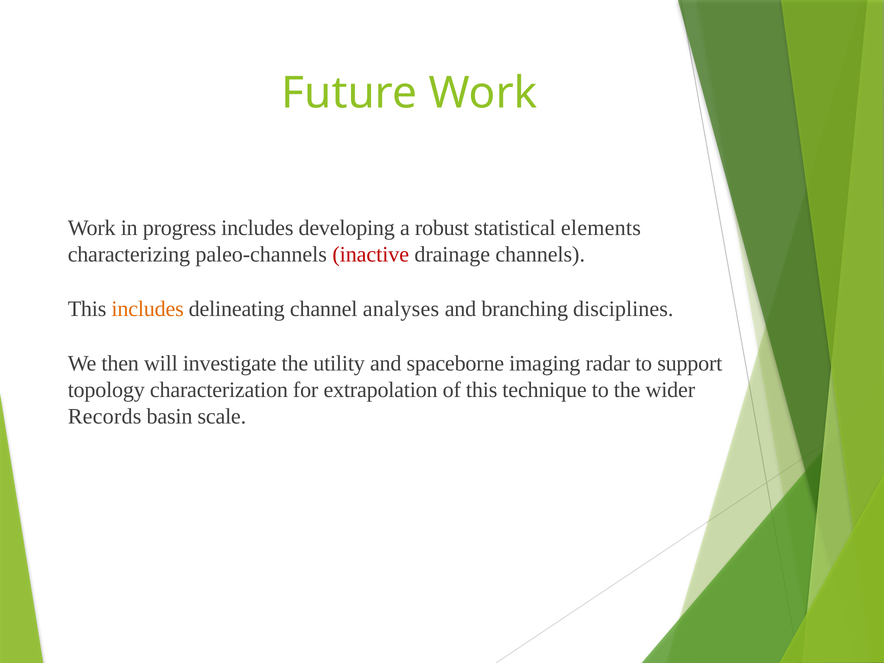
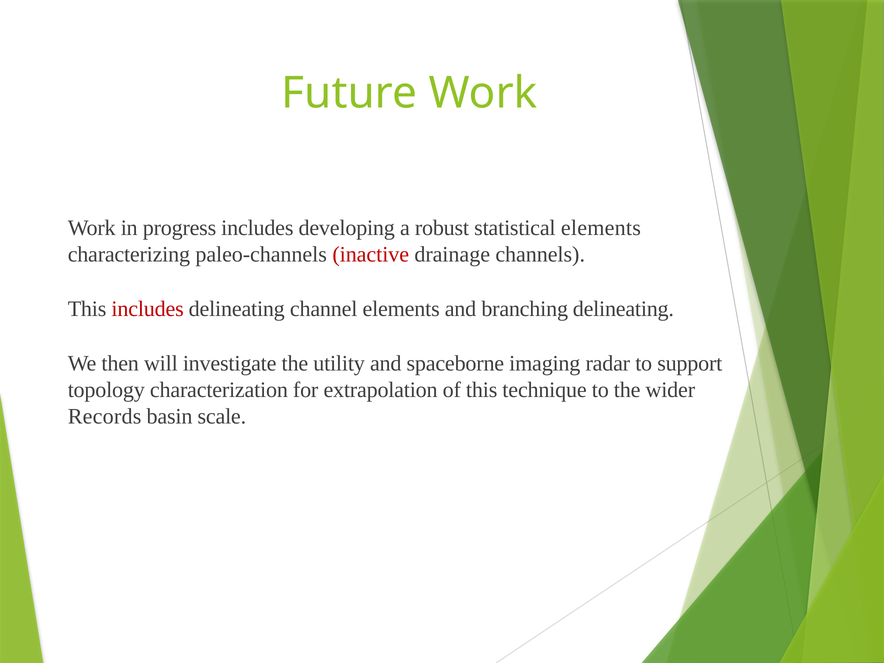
includes at (148, 309) colour: orange -> red
channel analyses: analyses -> elements
branching disciplines: disciplines -> delineating
